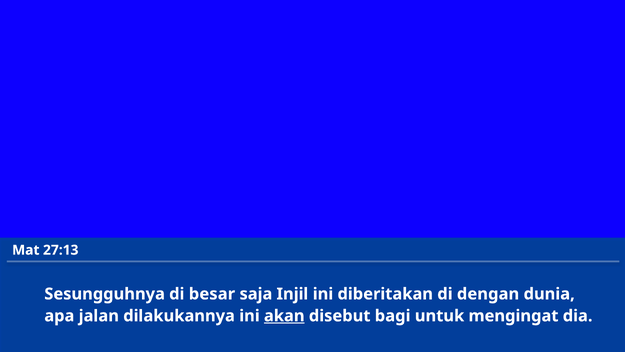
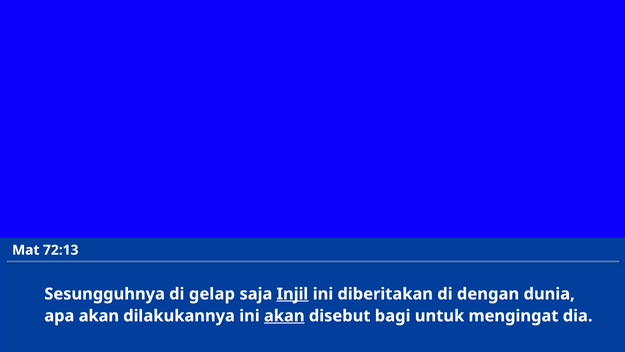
27:13: 27:13 -> 72:13
besar: besar -> gelap
Injil underline: none -> present
apa jalan: jalan -> akan
